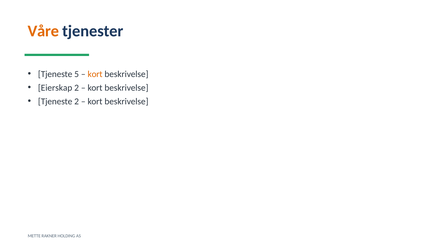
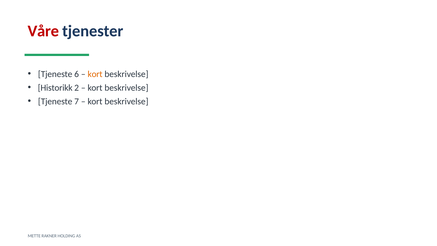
Våre colour: orange -> red
5: 5 -> 6
Eierskap: Eierskap -> Historikk
Tjeneste 2: 2 -> 7
